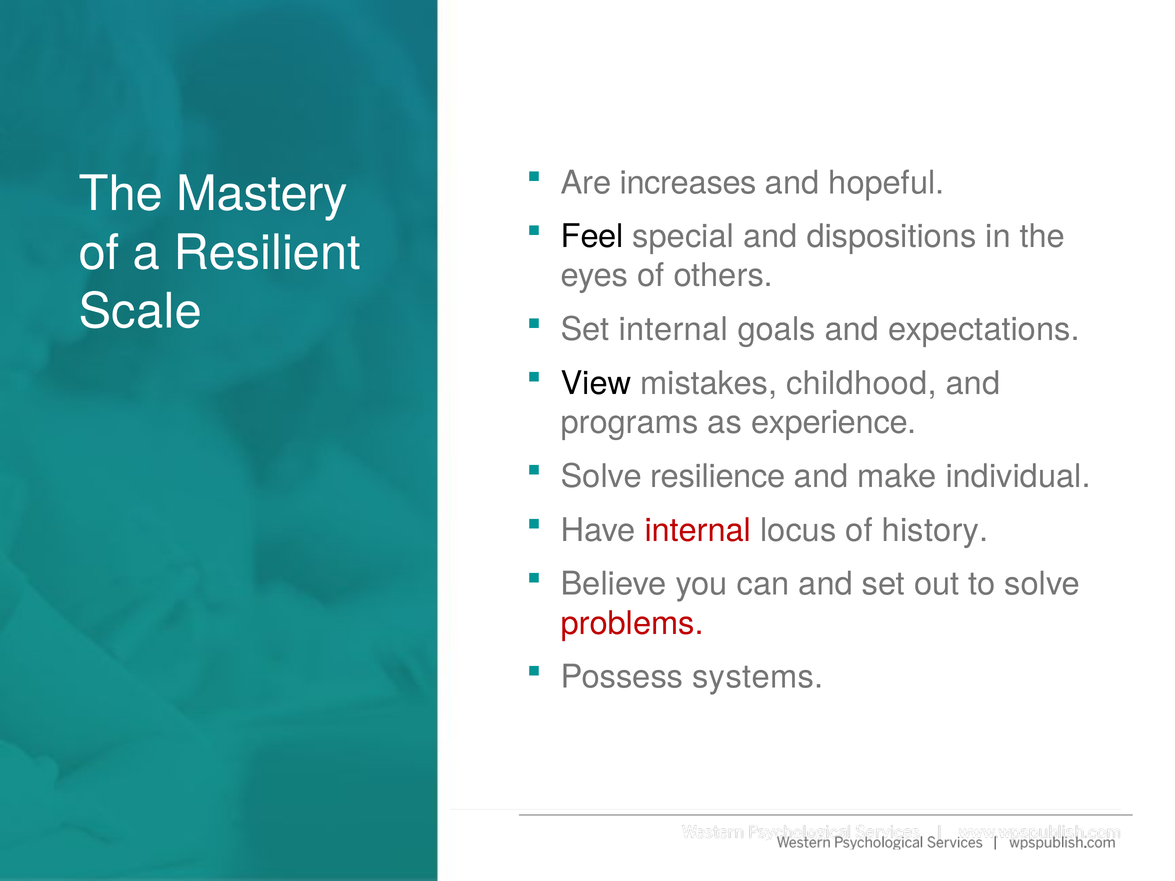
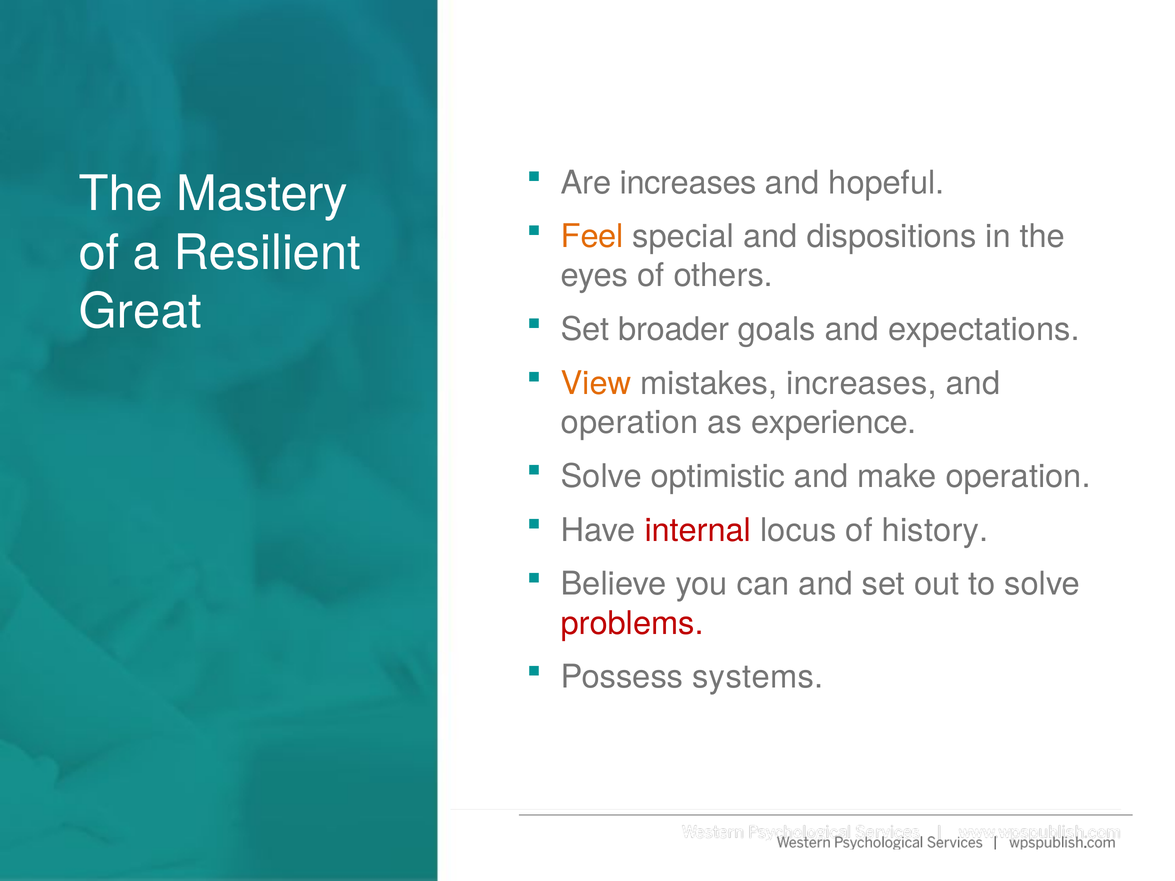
Feel colour: black -> orange
Scale: Scale -> Great
Set internal: internal -> broader
View colour: black -> orange
mistakes childhood: childhood -> increases
programs at (630, 423): programs -> operation
resilience: resilience -> optimistic
make individual: individual -> operation
